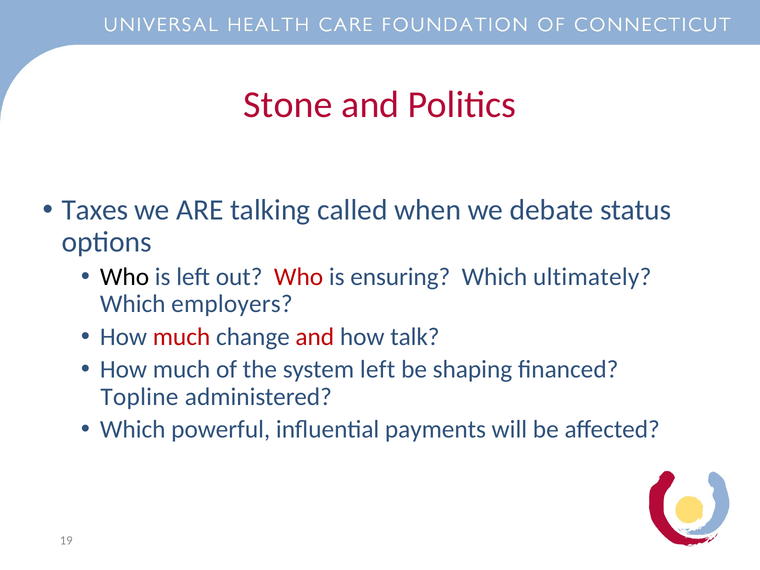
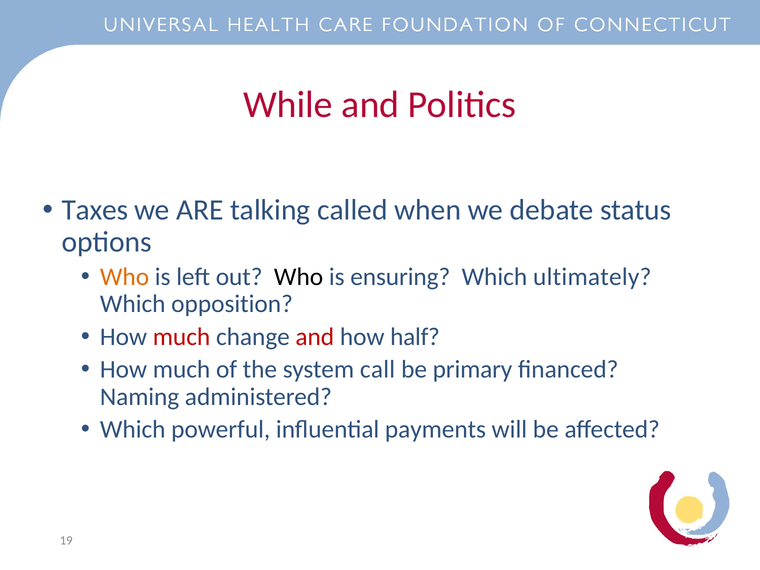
Stone: Stone -> While
Who at (125, 277) colour: black -> orange
Who at (299, 277) colour: red -> black
employers: employers -> opposition
talk: talk -> half
system left: left -> call
shaping: shaping -> primary
Topline: Topline -> Naming
